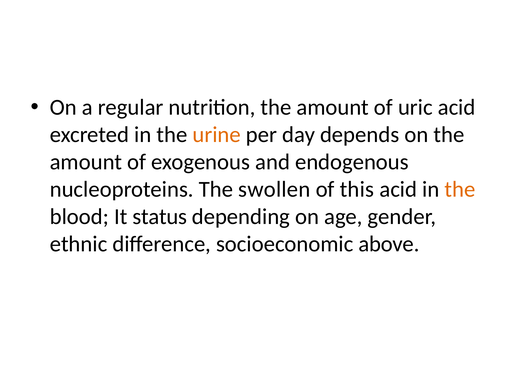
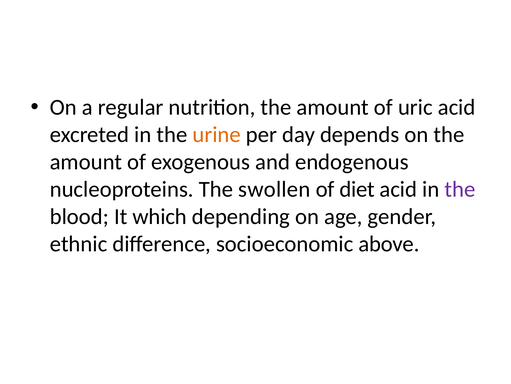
this: this -> diet
the at (460, 189) colour: orange -> purple
status: status -> which
